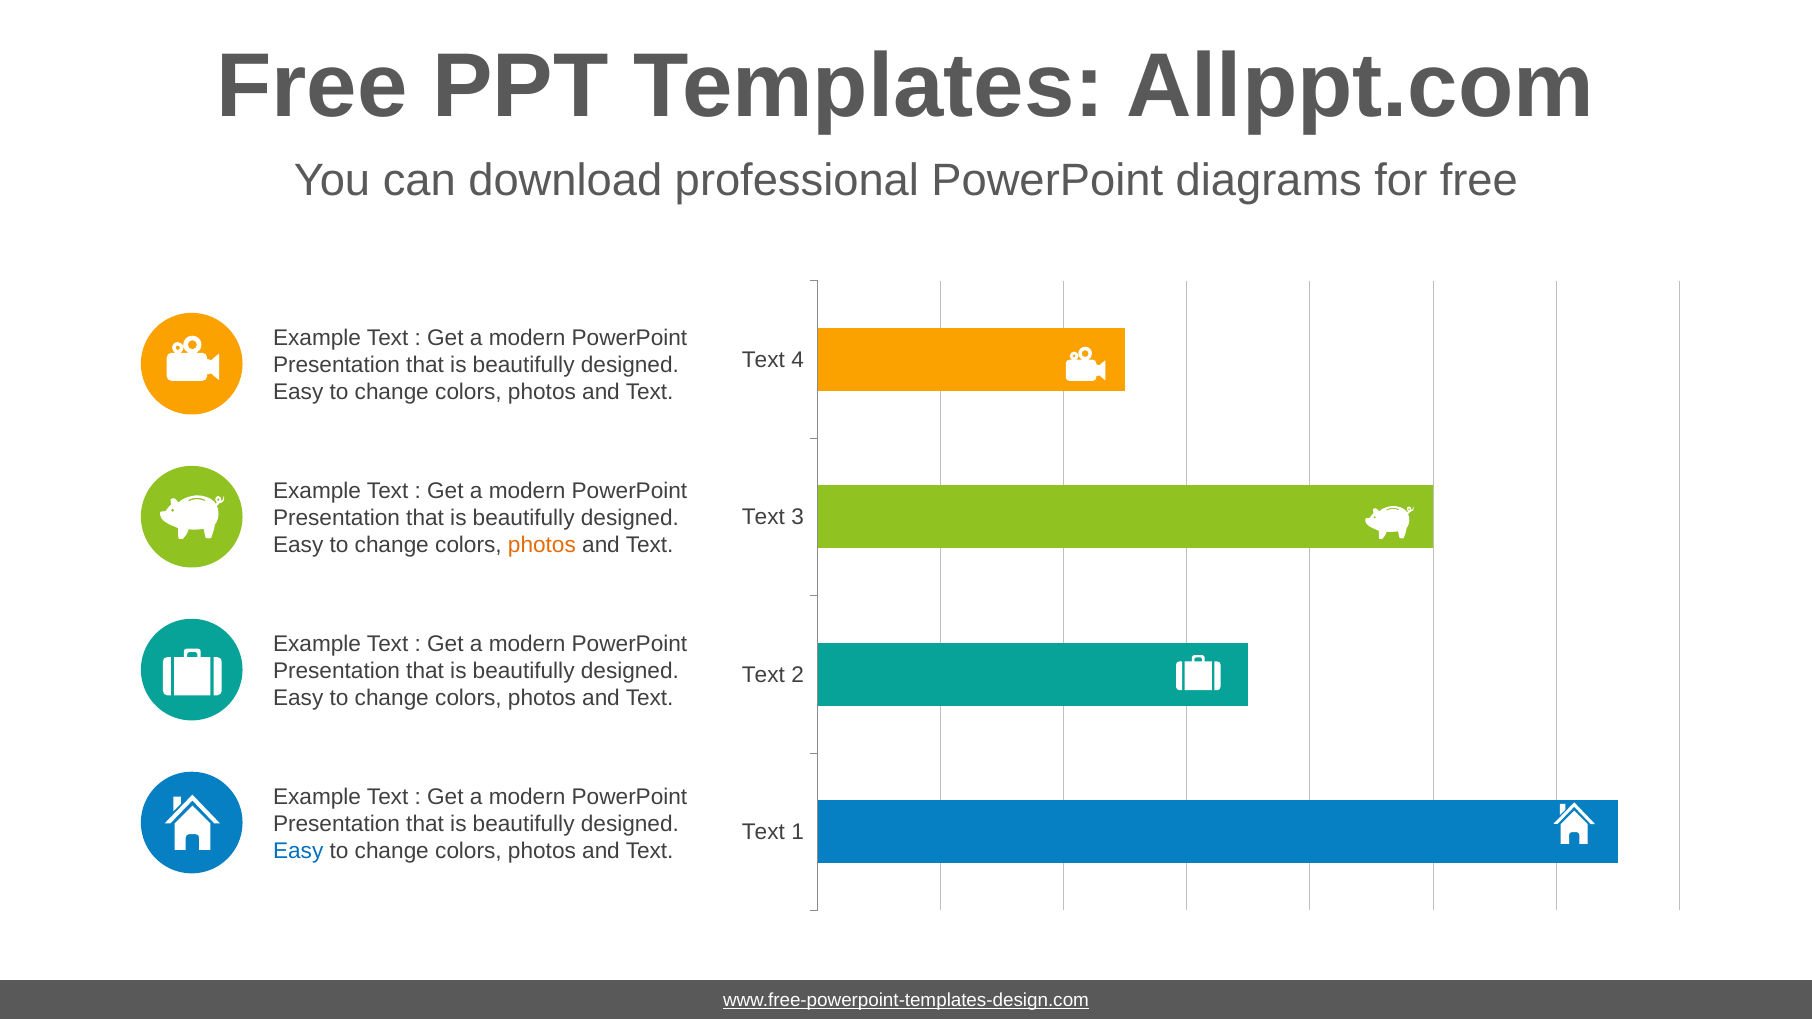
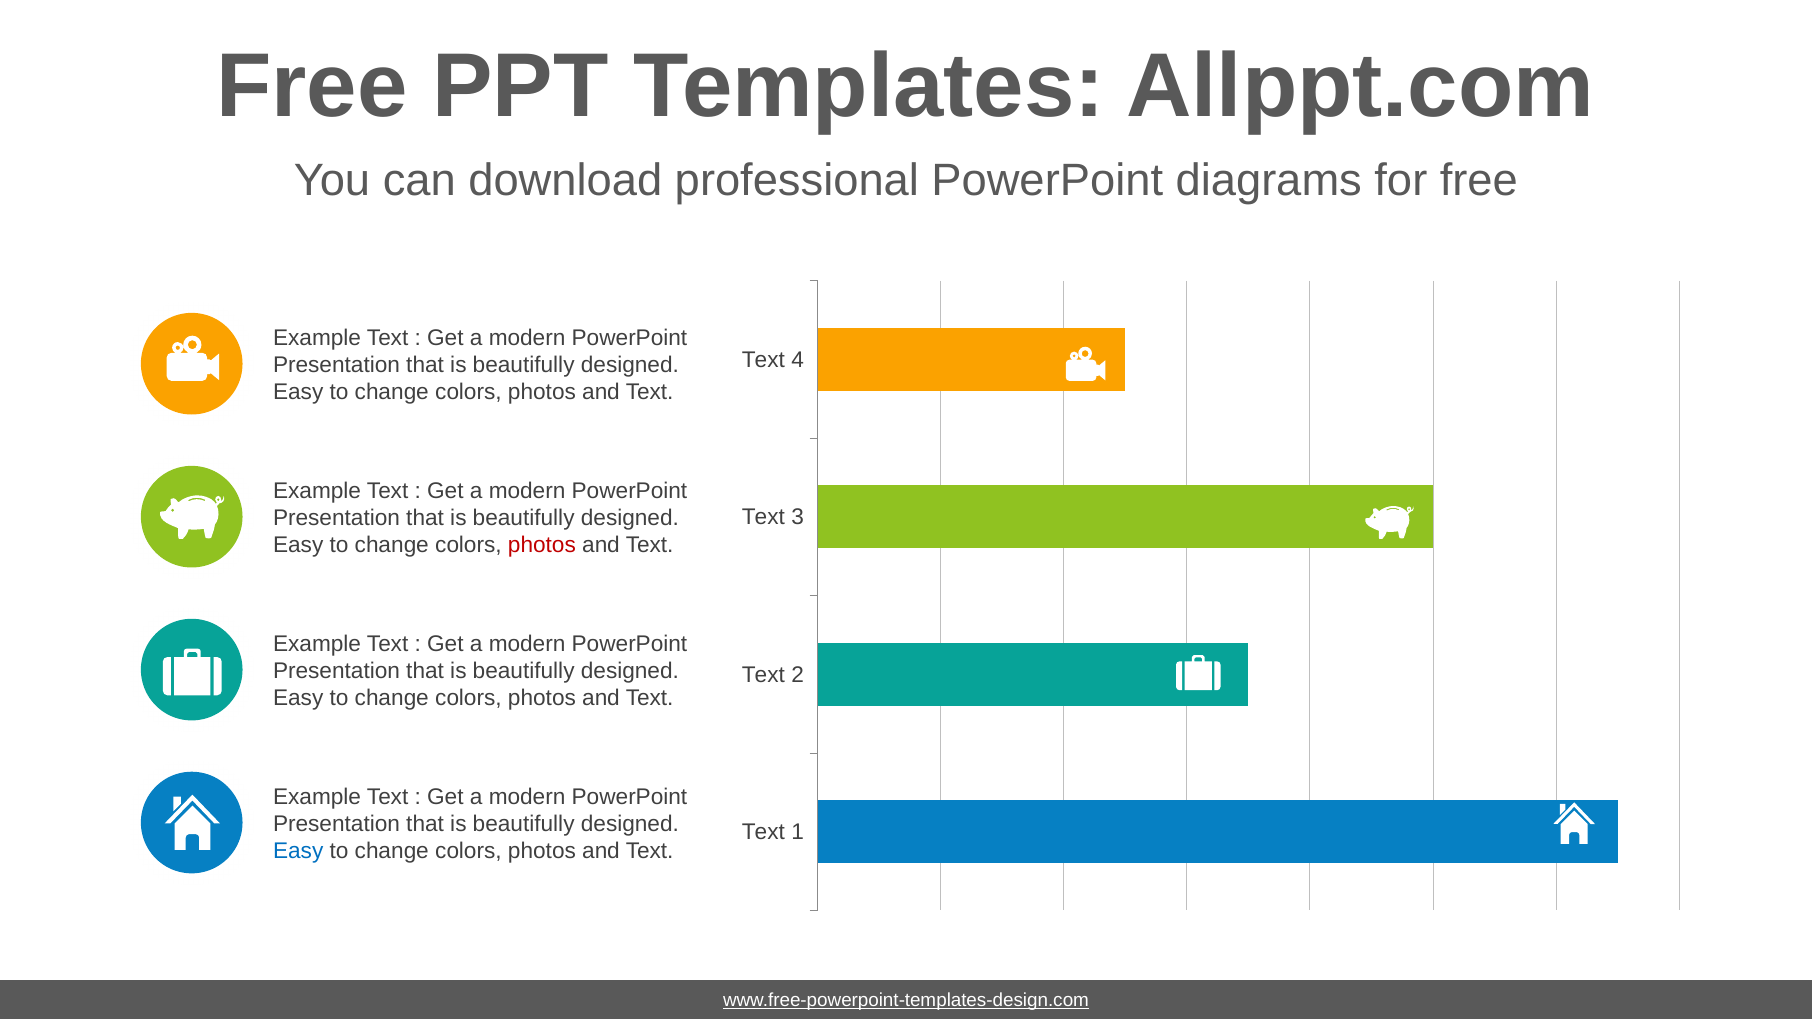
photos at (542, 546) colour: orange -> red
